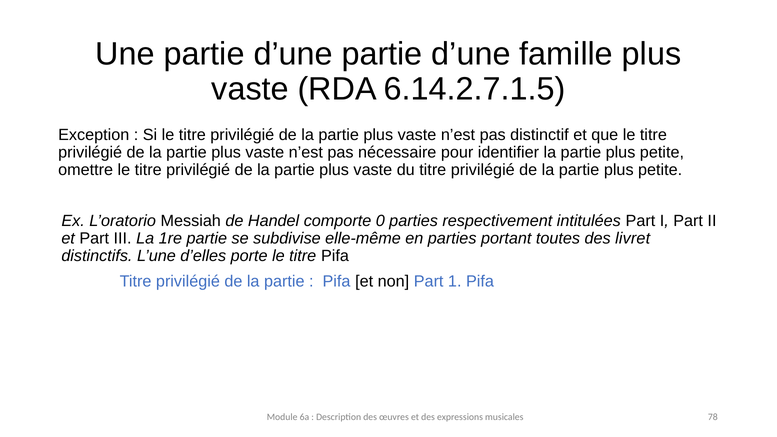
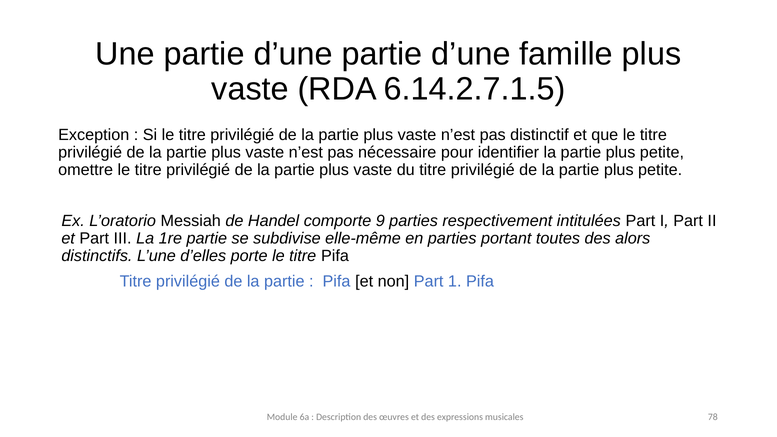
0: 0 -> 9
livret: livret -> alors
